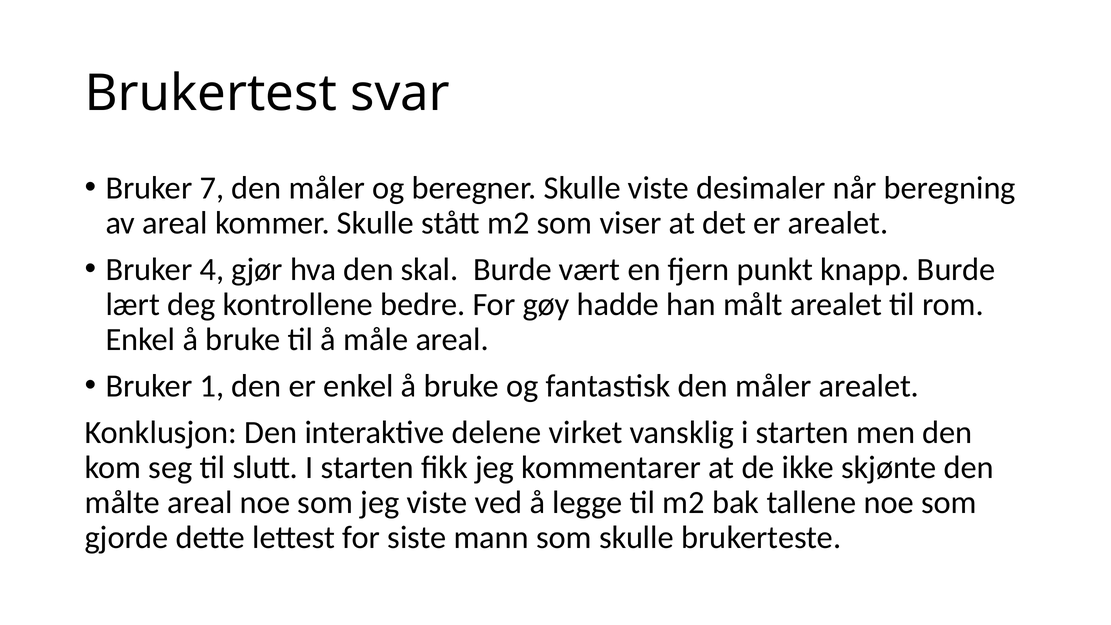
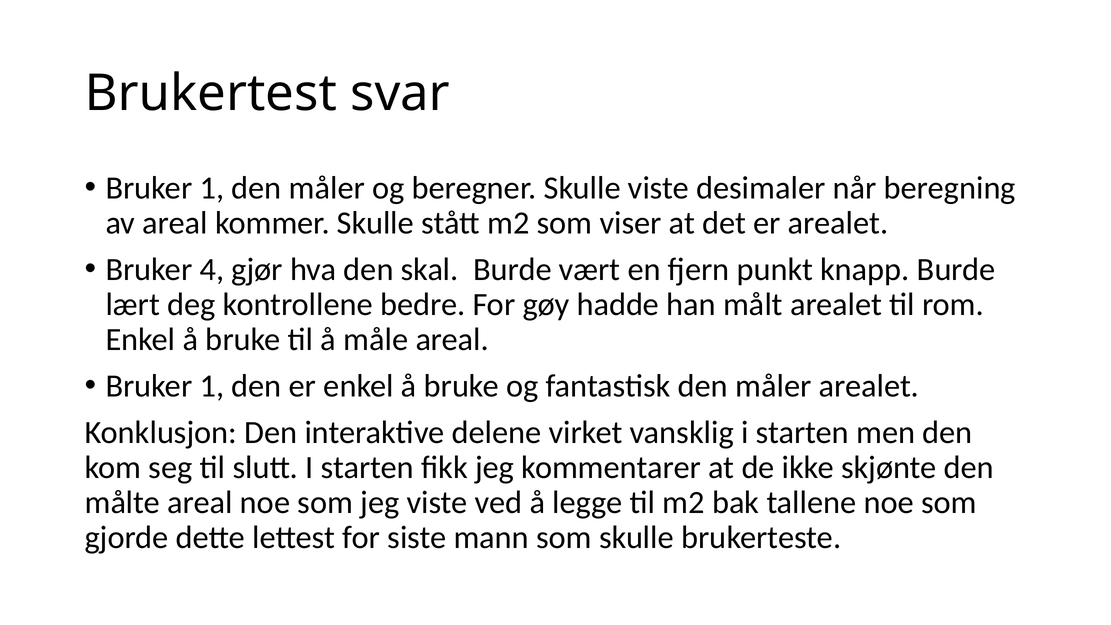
7 at (212, 188): 7 -> 1
